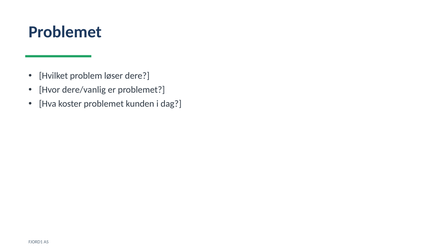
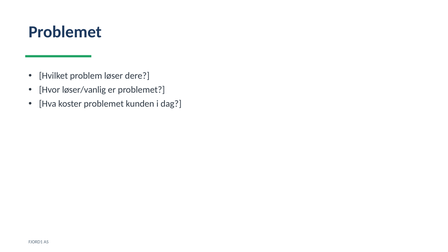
dere/vanlig: dere/vanlig -> løser/vanlig
